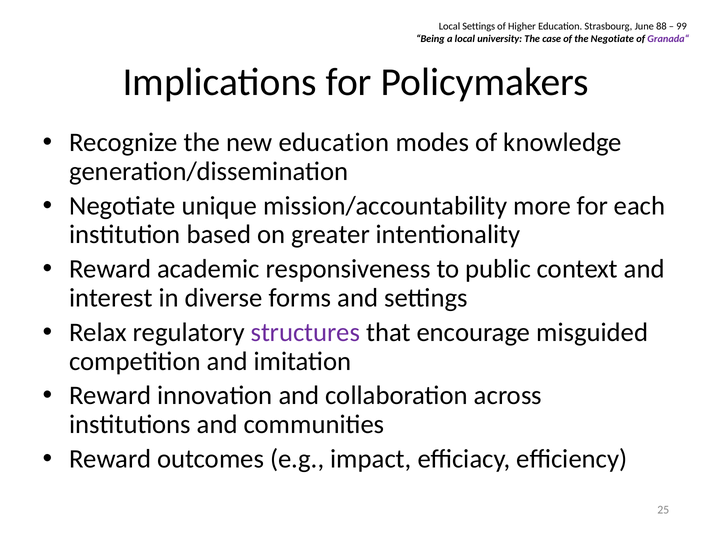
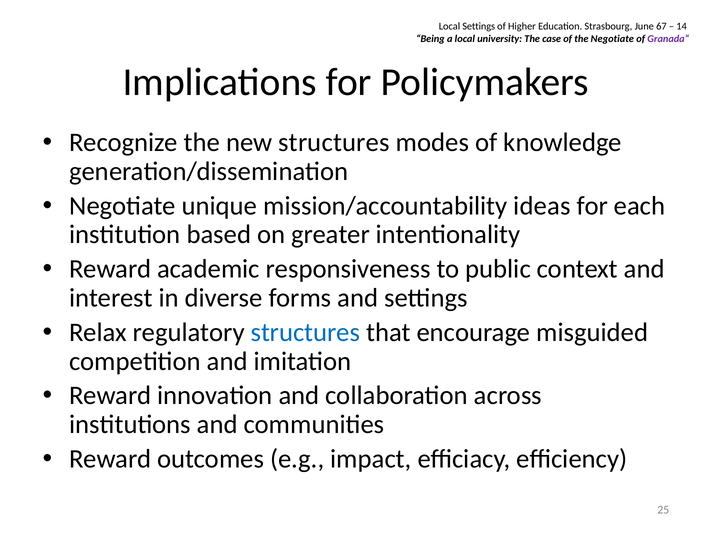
88: 88 -> 67
99: 99 -> 14
new education: education -> structures
more: more -> ideas
structures at (305, 332) colour: purple -> blue
